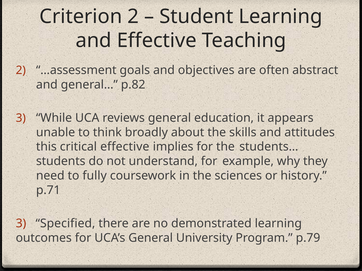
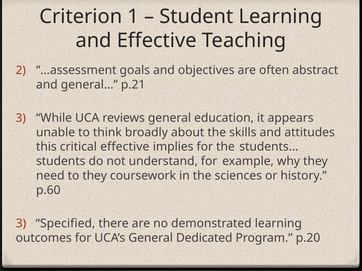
Criterion 2: 2 -> 1
p.82: p.82 -> p.21
to fully: fully -> they
p.71: p.71 -> p.60
University: University -> Dedicated
p.79: p.79 -> p.20
